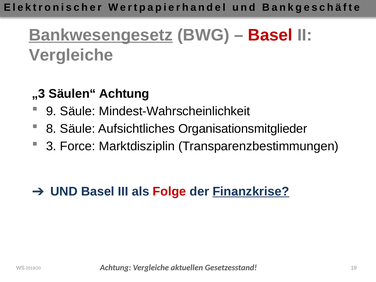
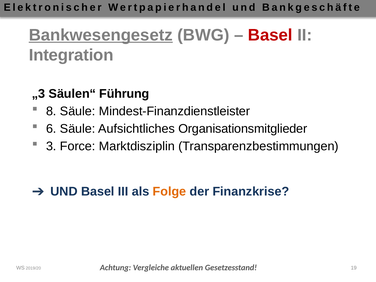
Vergleiche at (71, 55): Vergleiche -> Integration
Säulen“ Achtung: Achtung -> Führung
9: 9 -> 8
Mindest-Wahrscheinlichkeit: Mindest-Wahrscheinlichkeit -> Mindest-Finanzdienstleister
8: 8 -> 6
Folge colour: red -> orange
Finanzkrise underline: present -> none
